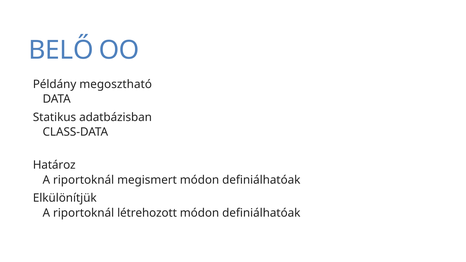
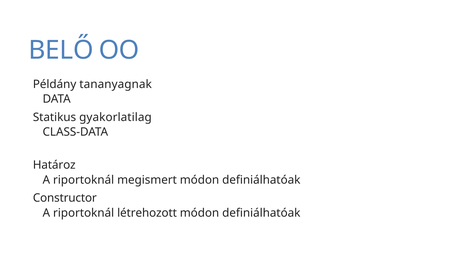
megosztható: megosztható -> tananyagnak
adatbázisban: adatbázisban -> gyakorlatilag
Elkülönítjük: Elkülönítjük -> Constructor
